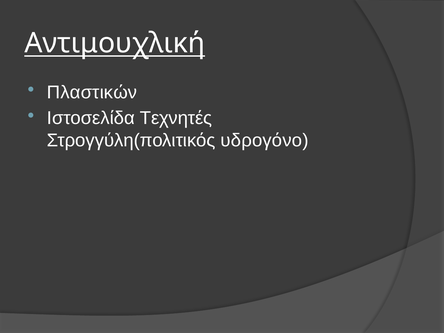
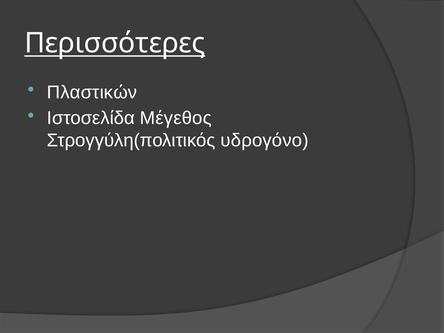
Αντιμουχλική: Αντιμουχλική -> Περισσότερες
Τεχνητές: Τεχνητές -> Μέγεθος
